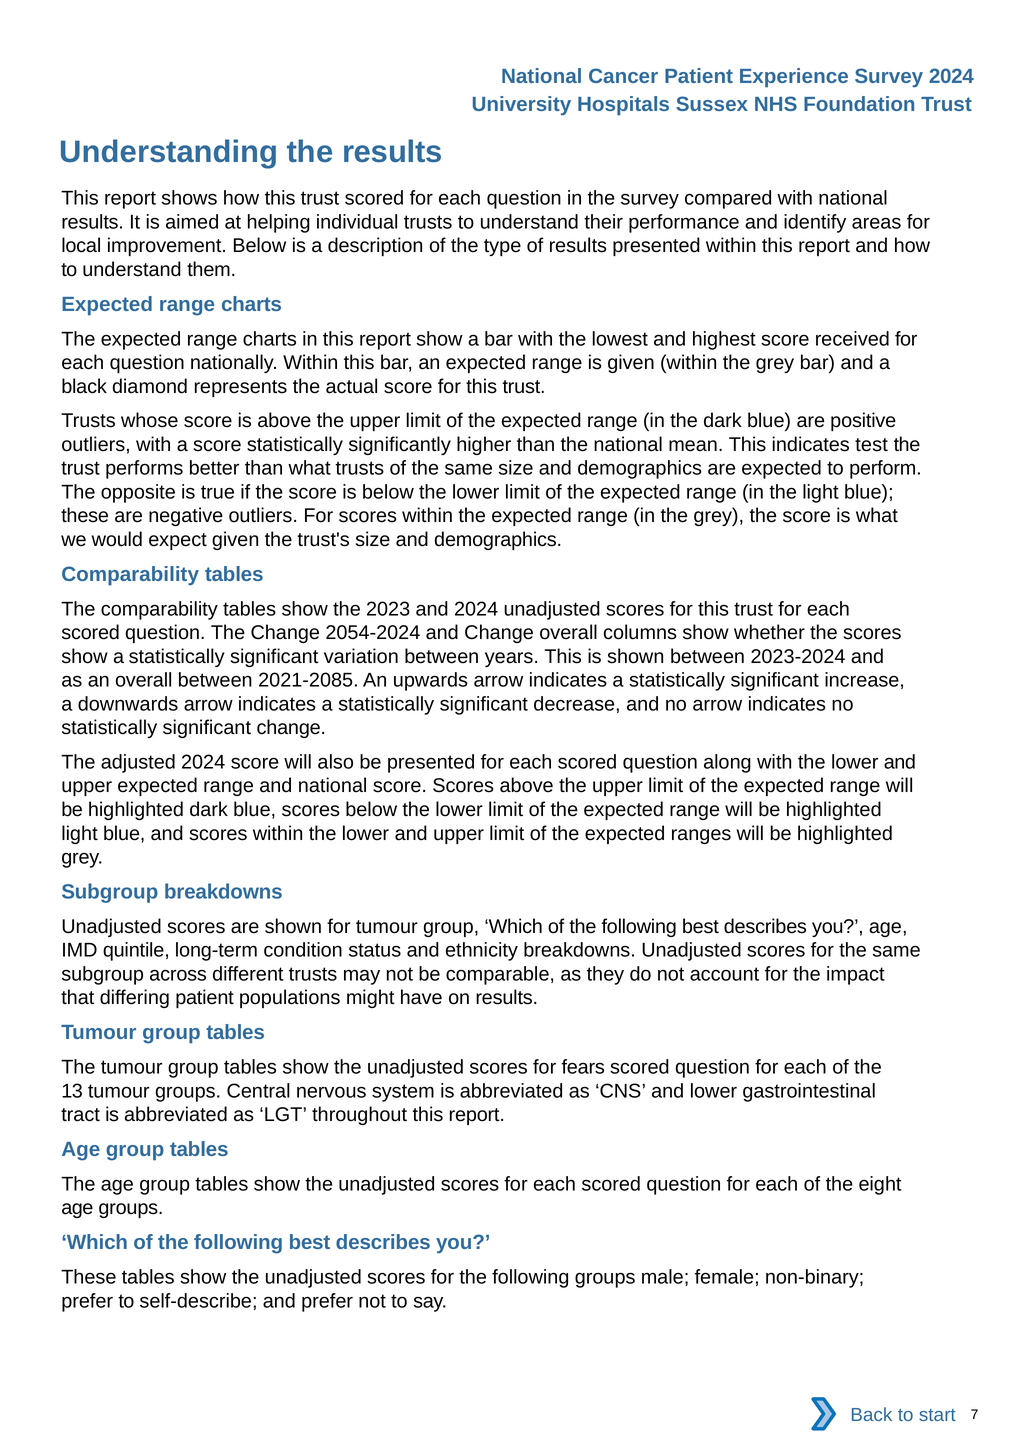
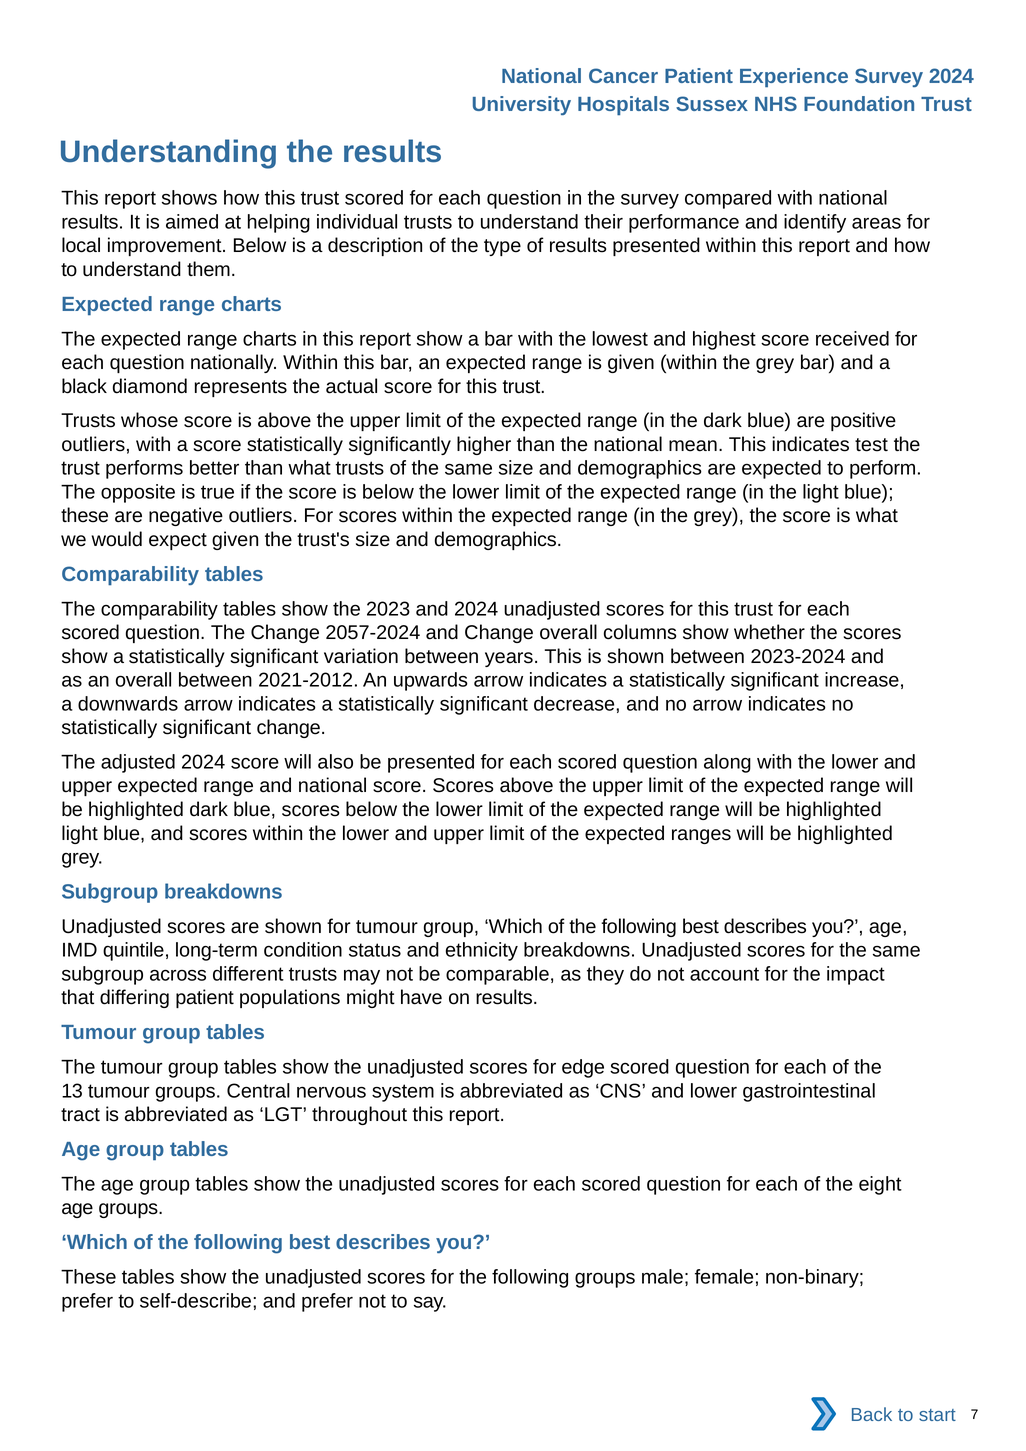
2054-2024: 2054-2024 -> 2057-2024
2021-2085: 2021-2085 -> 2021-2012
fears: fears -> edge
